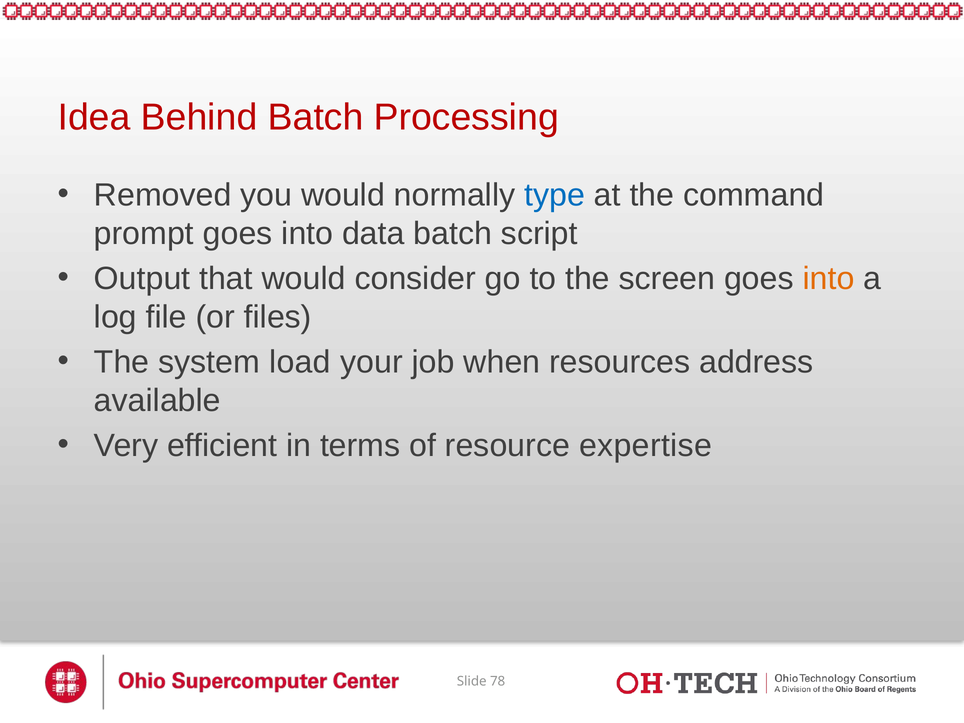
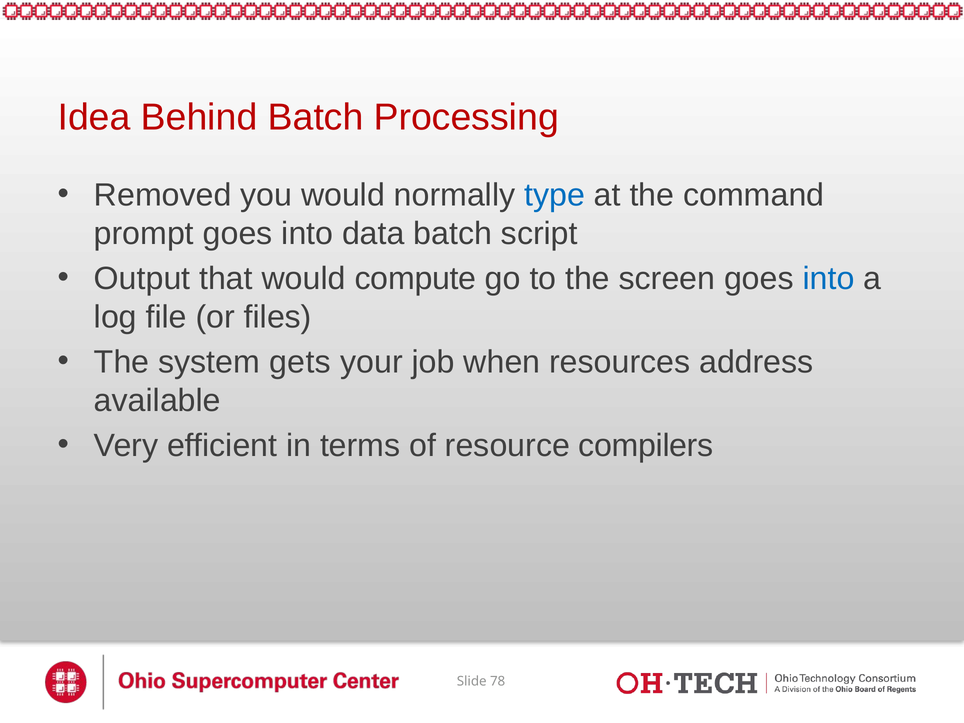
consider: consider -> compute
into at (829, 279) colour: orange -> blue
load: load -> gets
expertise: expertise -> compilers
